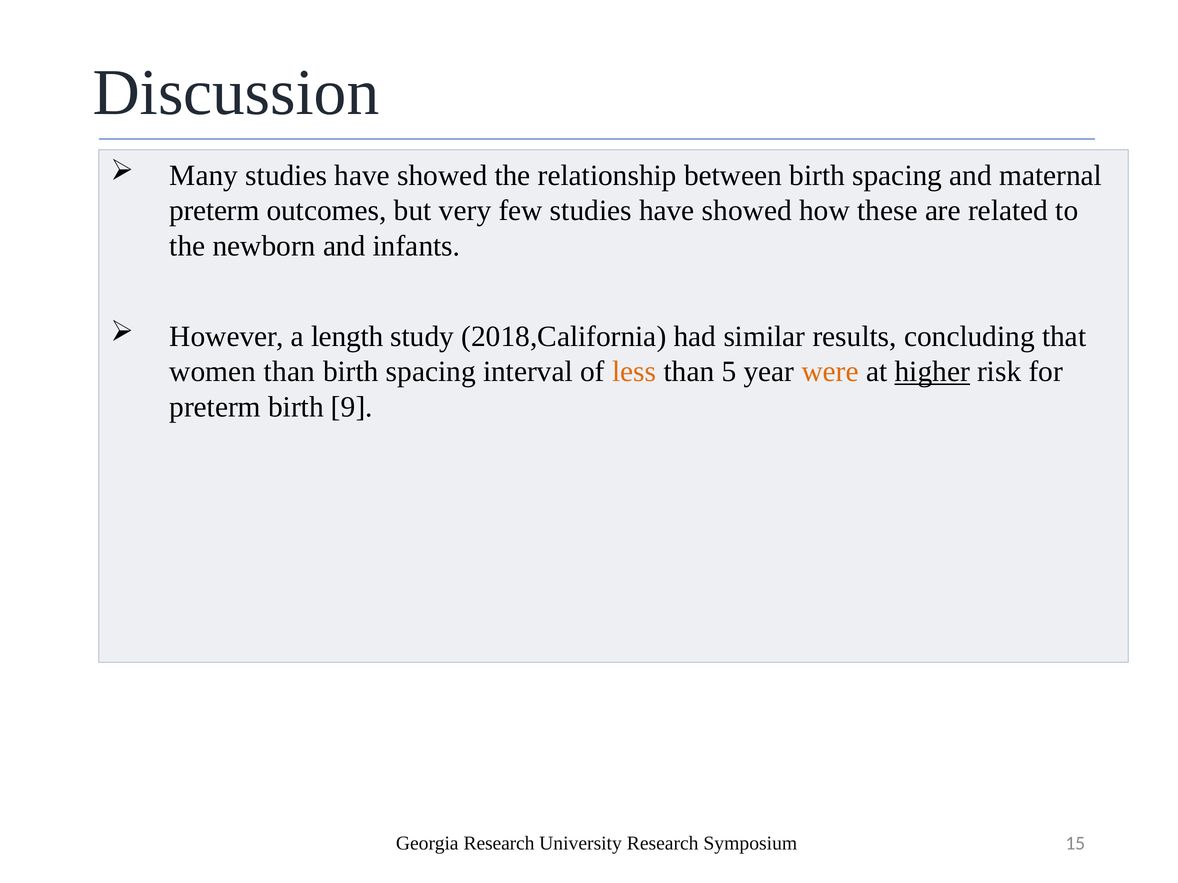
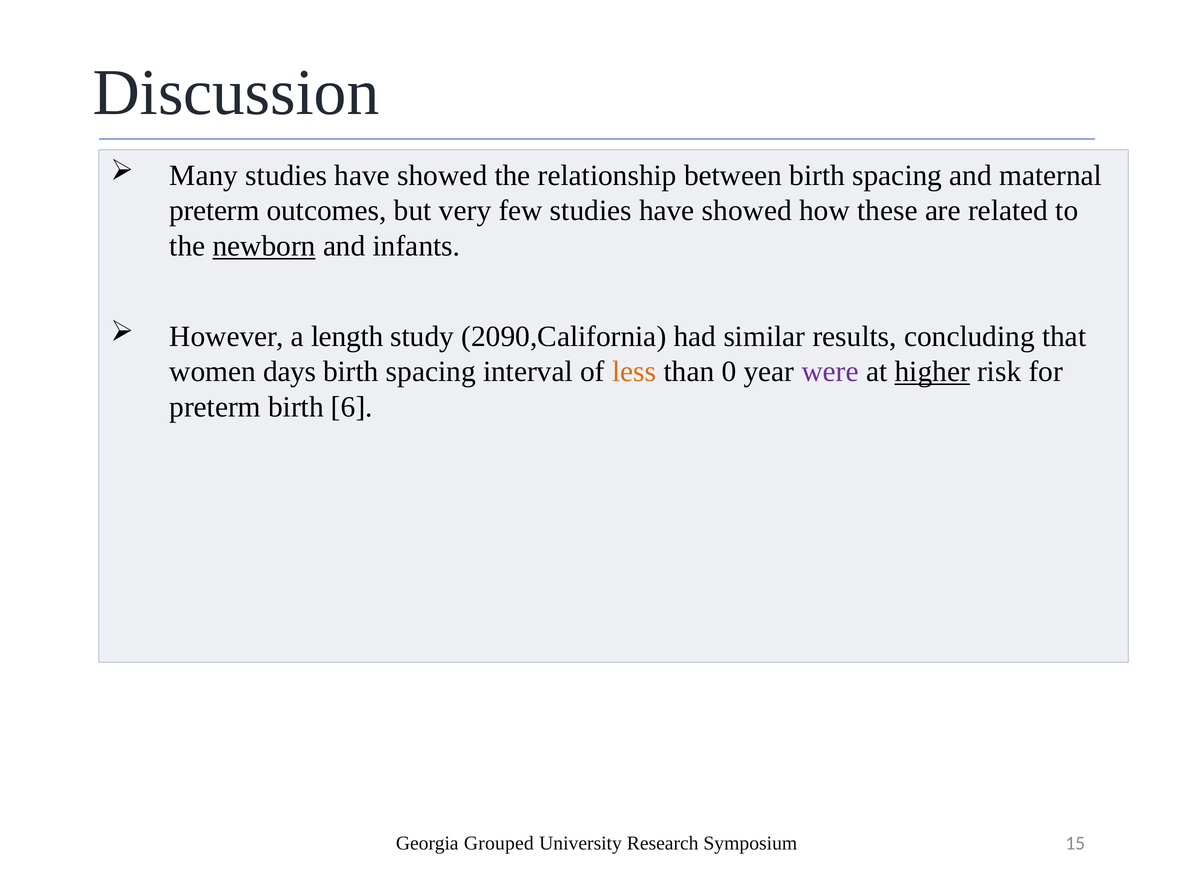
newborn underline: none -> present
2018,California: 2018,California -> 2090,California
women than: than -> days
5: 5 -> 0
were colour: orange -> purple
9: 9 -> 6
Georgia Research: Research -> Grouped
